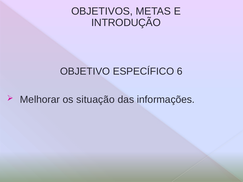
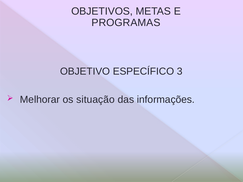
INTRODUÇÃO: INTRODUÇÃO -> PROGRAMAS
6: 6 -> 3
